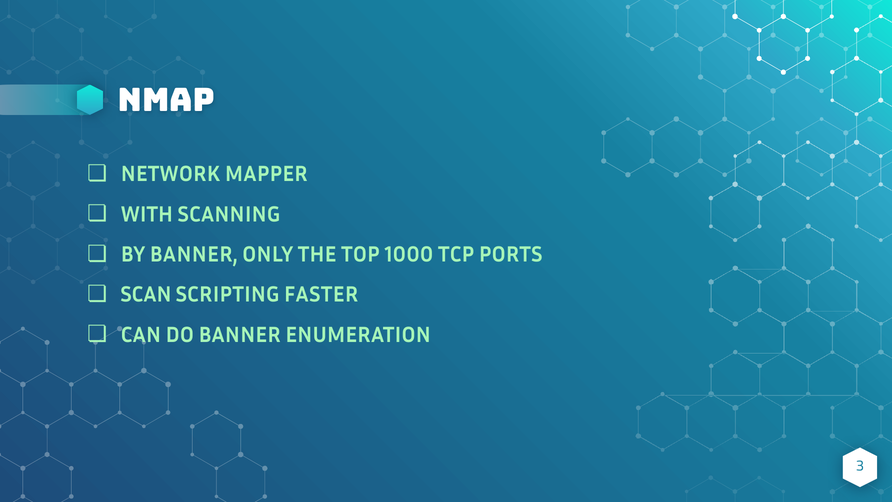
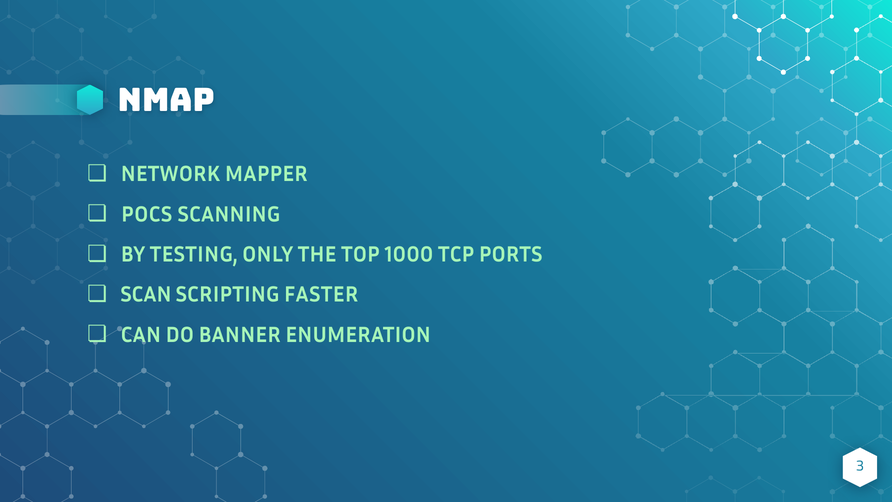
WITH: WITH -> POCS
BY BANNER: BANNER -> TESTING
